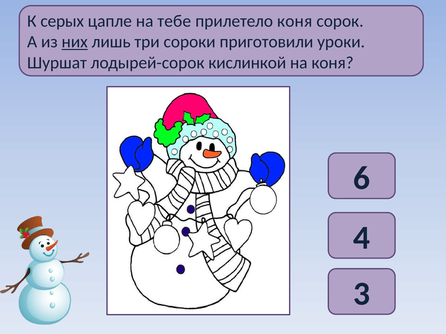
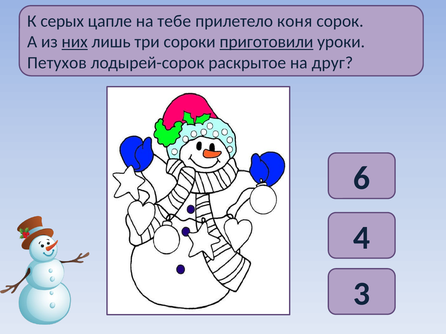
приготовили underline: none -> present
Шуршат: Шуршат -> Петухов
кислинкой: кислинкой -> раскрытое
на коня: коня -> друг
